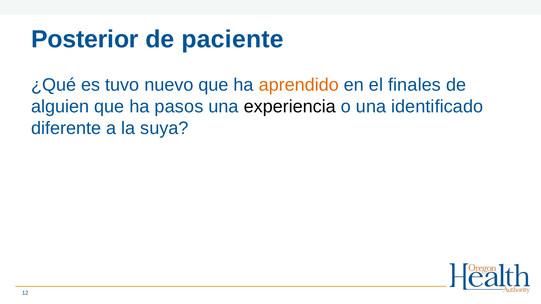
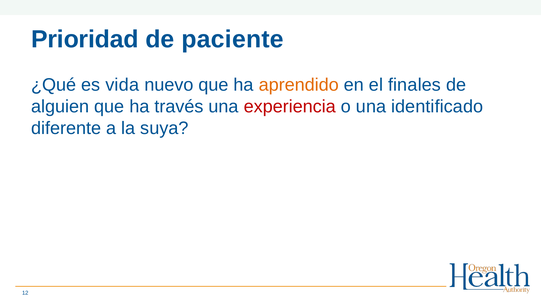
Posterior: Posterior -> Prioridad
tuvo: tuvo -> vida
pasos: pasos -> través
experiencia colour: black -> red
